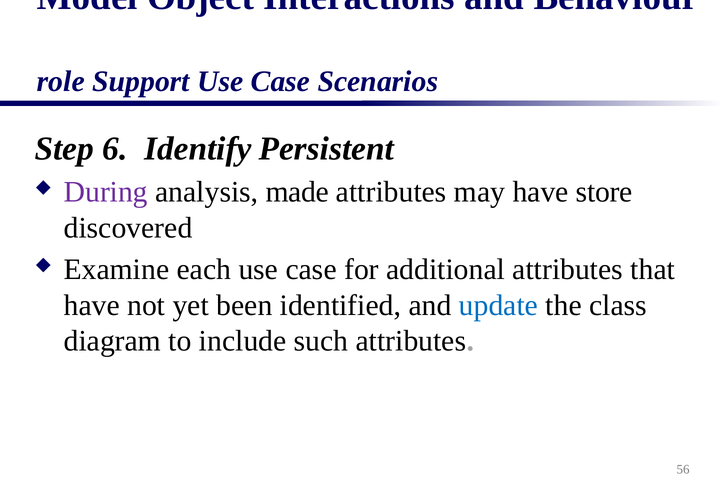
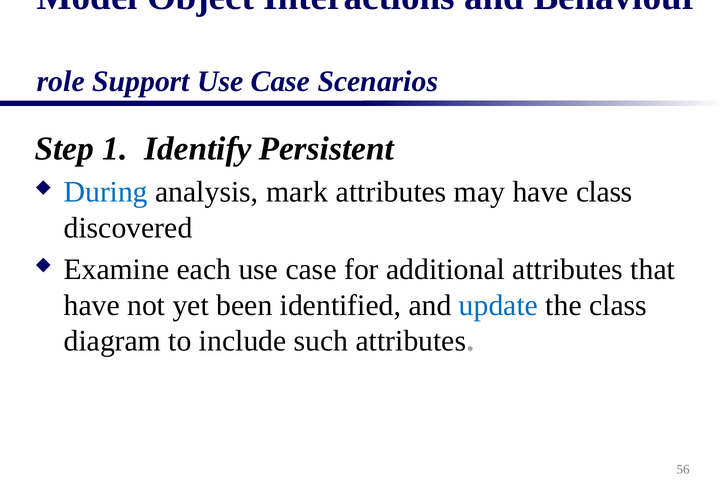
6: 6 -> 1
During colour: purple -> blue
made: made -> mark
have store: store -> class
